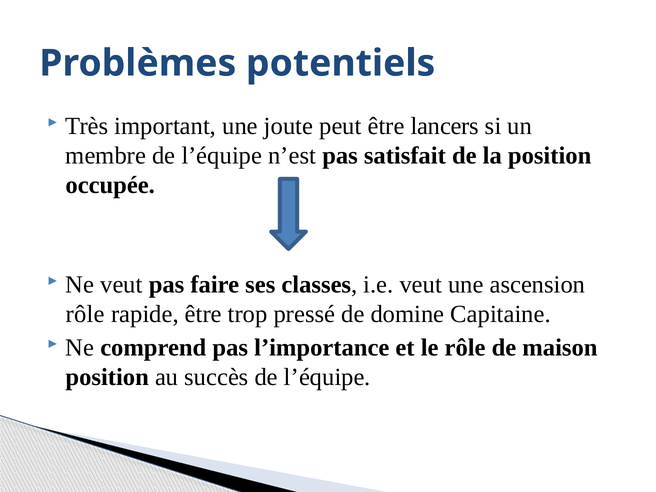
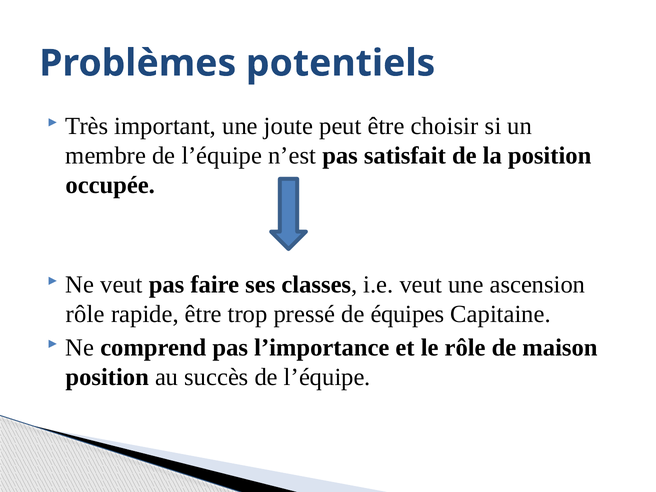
lancers: lancers -> choisir
domine: domine -> équipes
